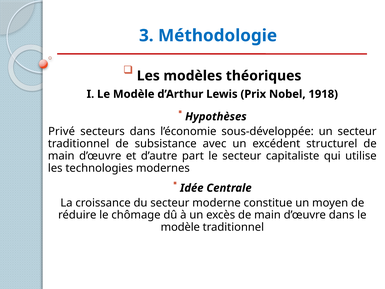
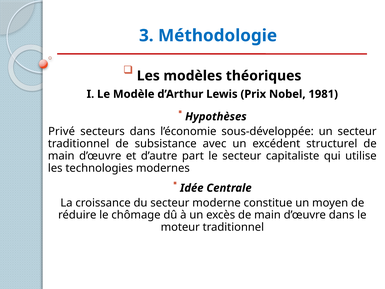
1918: 1918 -> 1981
modèle at (180, 227): modèle -> moteur
